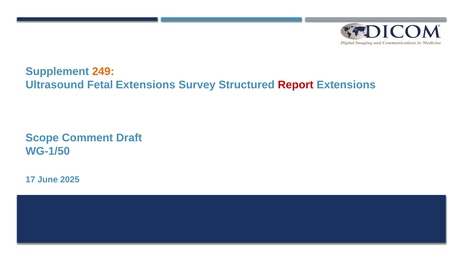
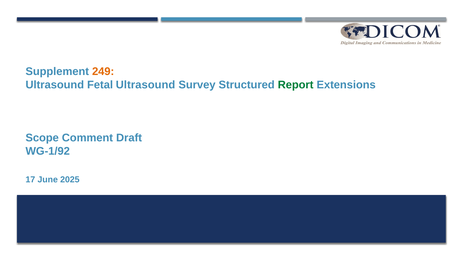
Fetal Extensions: Extensions -> Ultrasound
Report colour: red -> green
WG-1/50: WG-1/50 -> WG-1/92
